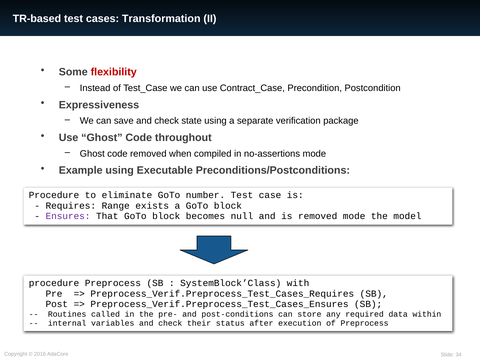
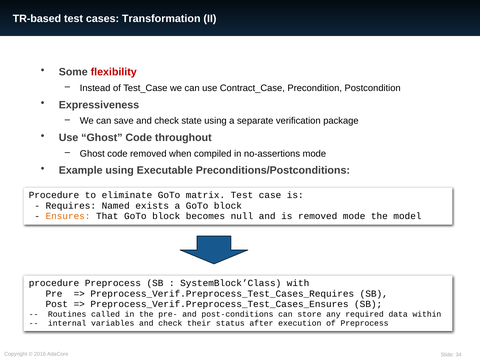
number: number -> matrix
Range: Range -> Named
Ensures colour: purple -> orange
